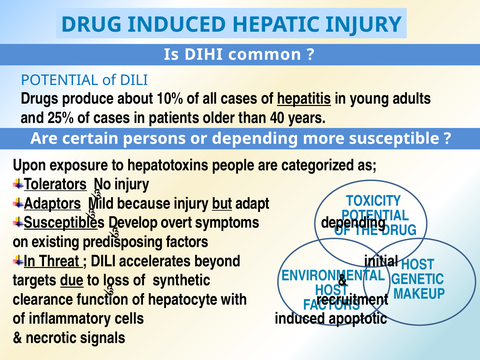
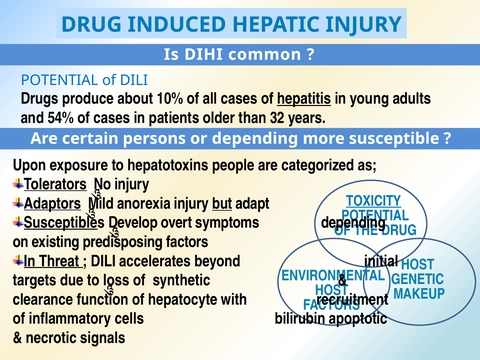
25%: 25% -> 54%
40: 40 -> 32
TOXICITY underline: none -> present
because: because -> anorexia
due underline: present -> none
cells induced: induced -> bilirubin
